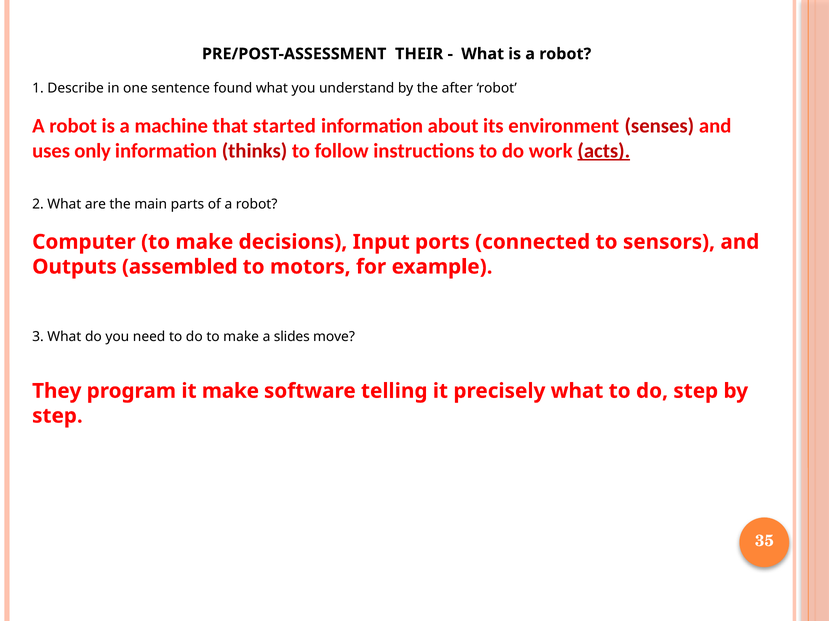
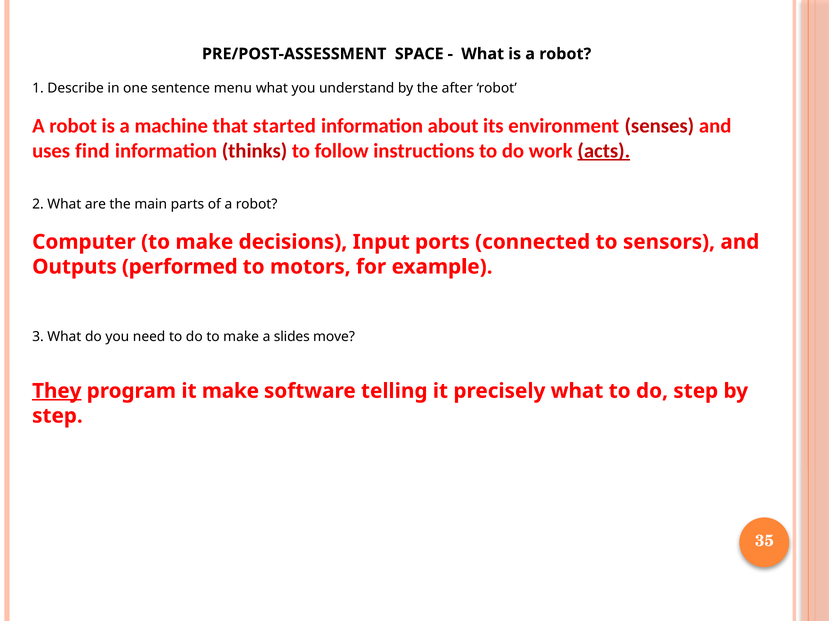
THEIR: THEIR -> SPACE
found: found -> menu
only: only -> find
assembled: assembled -> performed
They underline: none -> present
